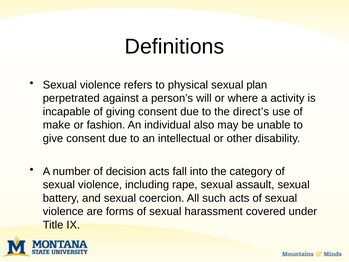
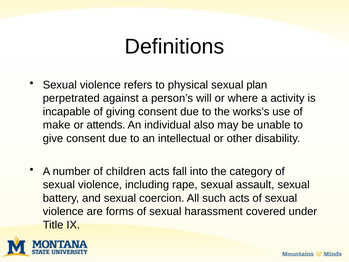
direct’s: direct’s -> works’s
fashion: fashion -> attends
decision: decision -> children
